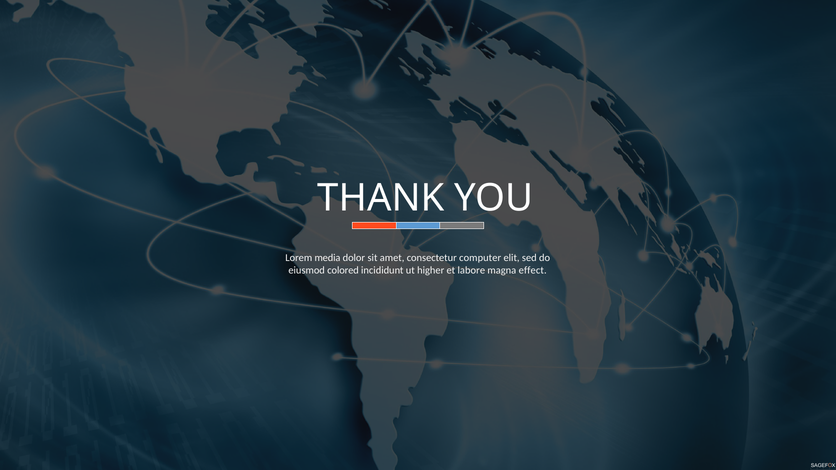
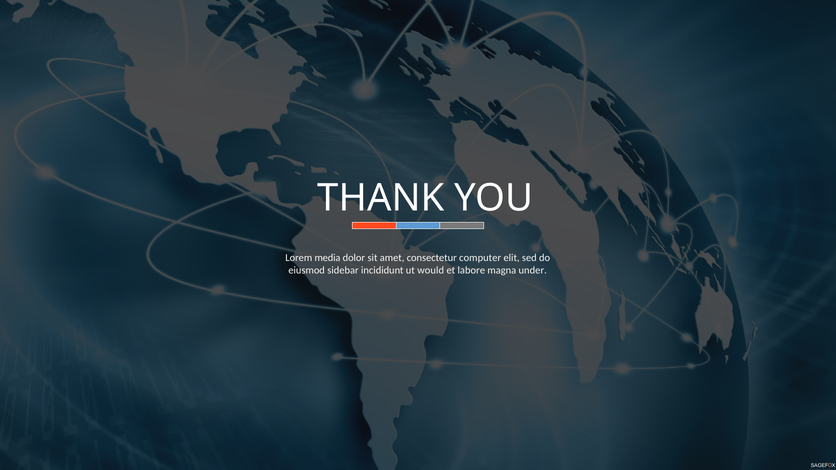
colored: colored -> sidebar
higher: higher -> would
effect: effect -> under
